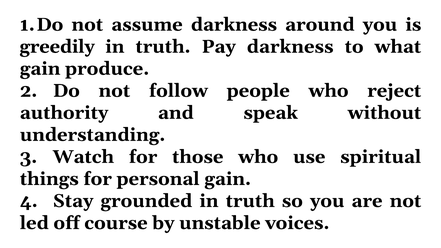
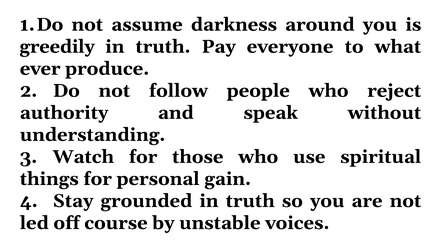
Pay darkness: darkness -> everyone
gain at (40, 69): gain -> ever
